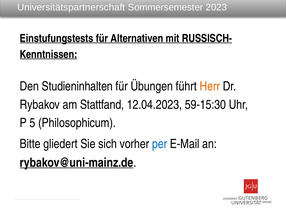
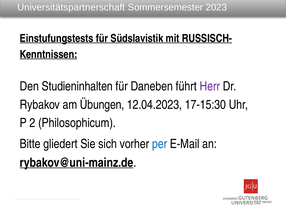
Alternativen: Alternativen -> Südslavistik
Übungen: Übungen -> Daneben
Herr colour: orange -> purple
Stattfand: Stattfand -> Übungen
59-15:30: 59-15:30 -> 17-15:30
5: 5 -> 2
